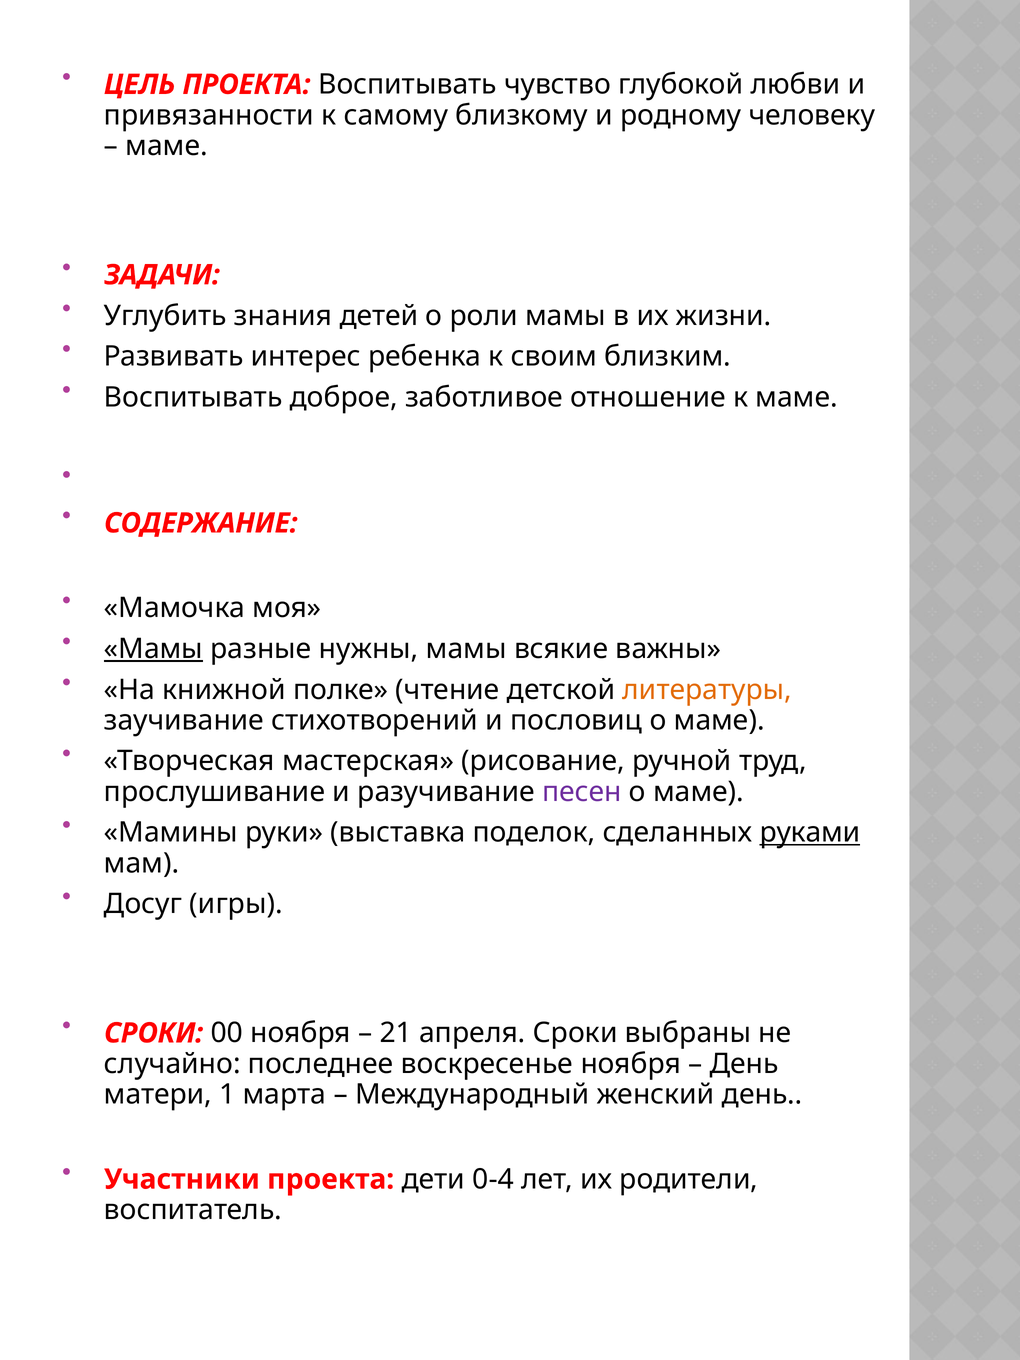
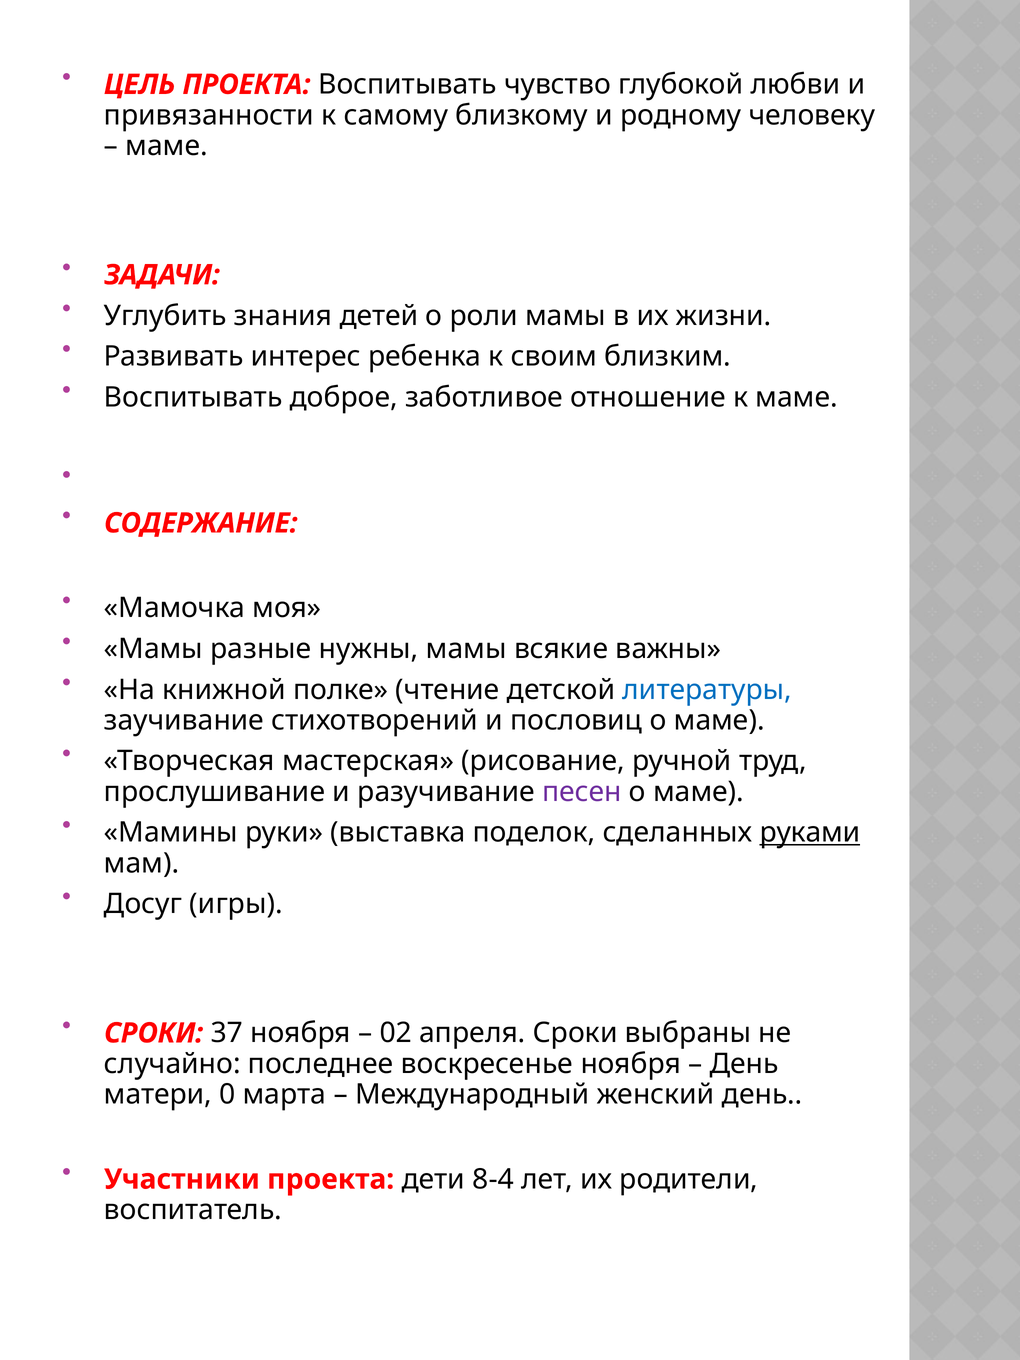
Мамы at (153, 649) underline: present -> none
литературы colour: orange -> blue
00: 00 -> 37
21: 21 -> 02
1: 1 -> 0
0-4: 0-4 -> 8-4
